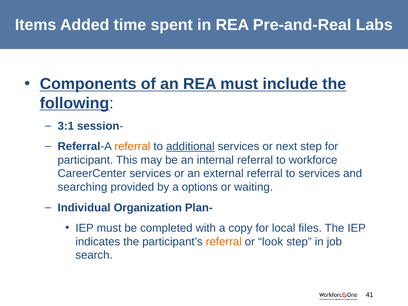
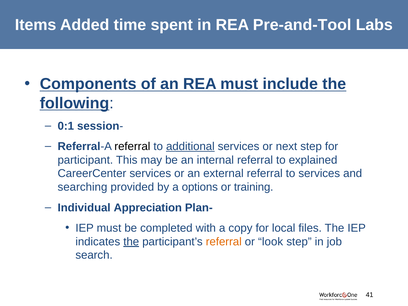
Pre-and-Real: Pre-and-Real -> Pre-and-Tool
3:1: 3:1 -> 0:1
referral at (132, 146) colour: orange -> black
workforce: workforce -> explained
waiting: waiting -> training
Organization: Organization -> Appreciation
the at (131, 242) underline: none -> present
